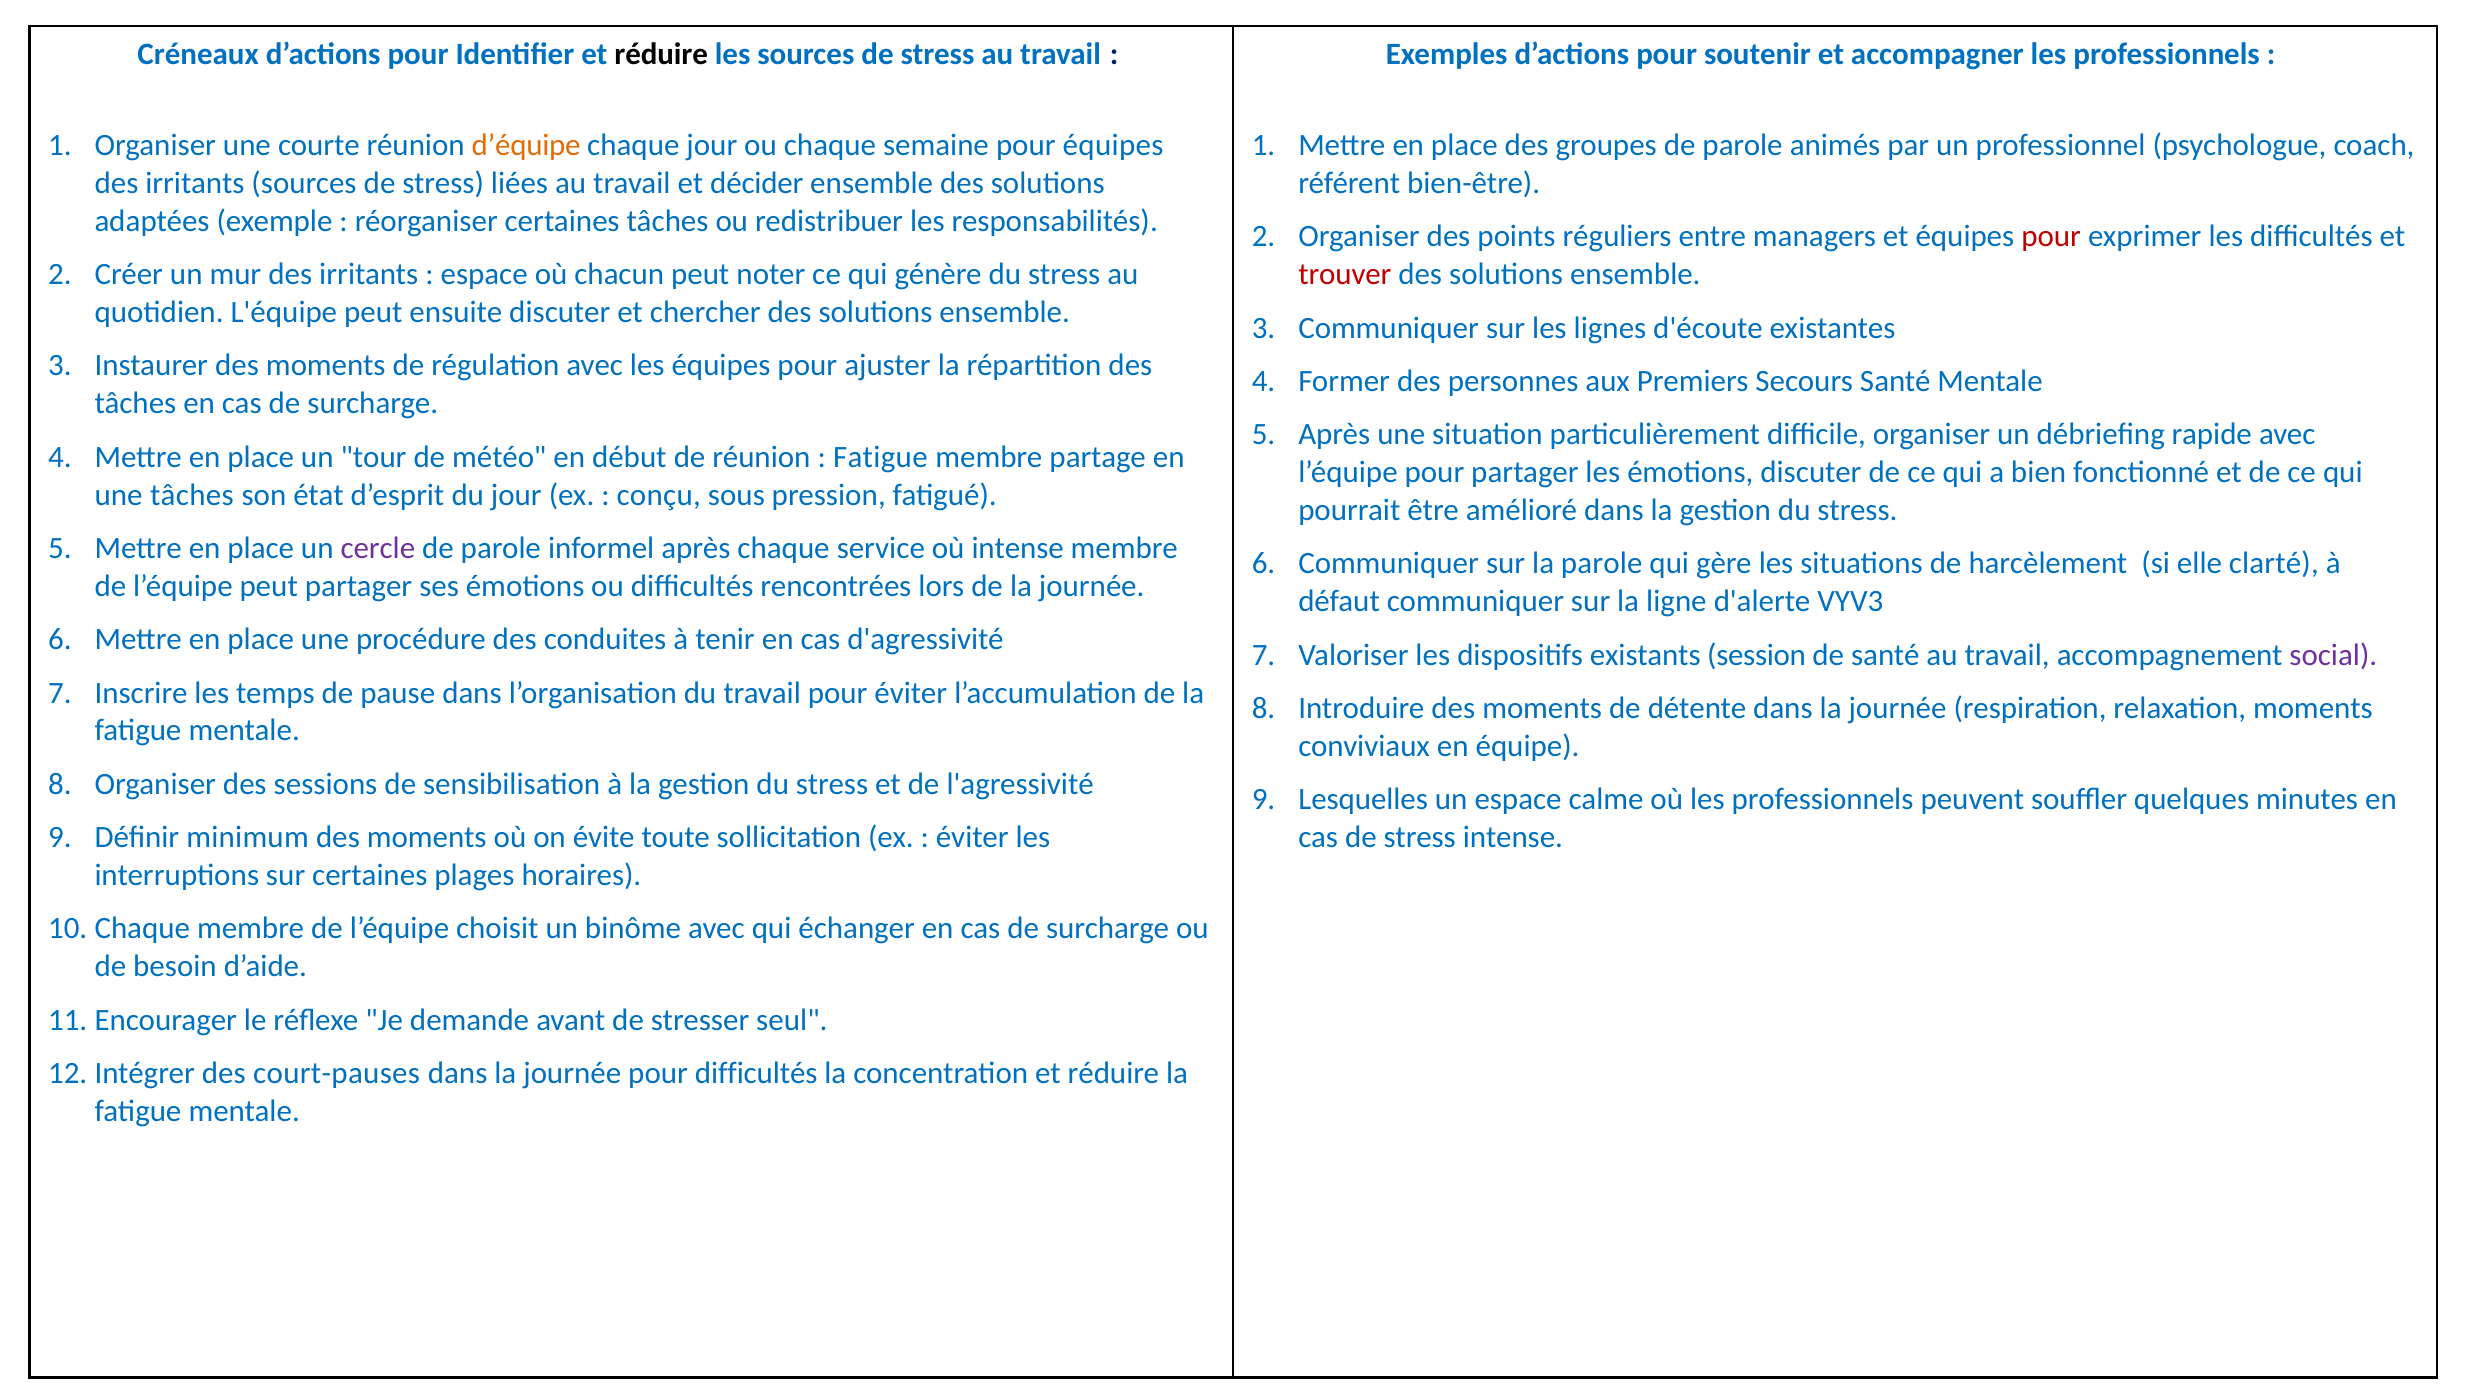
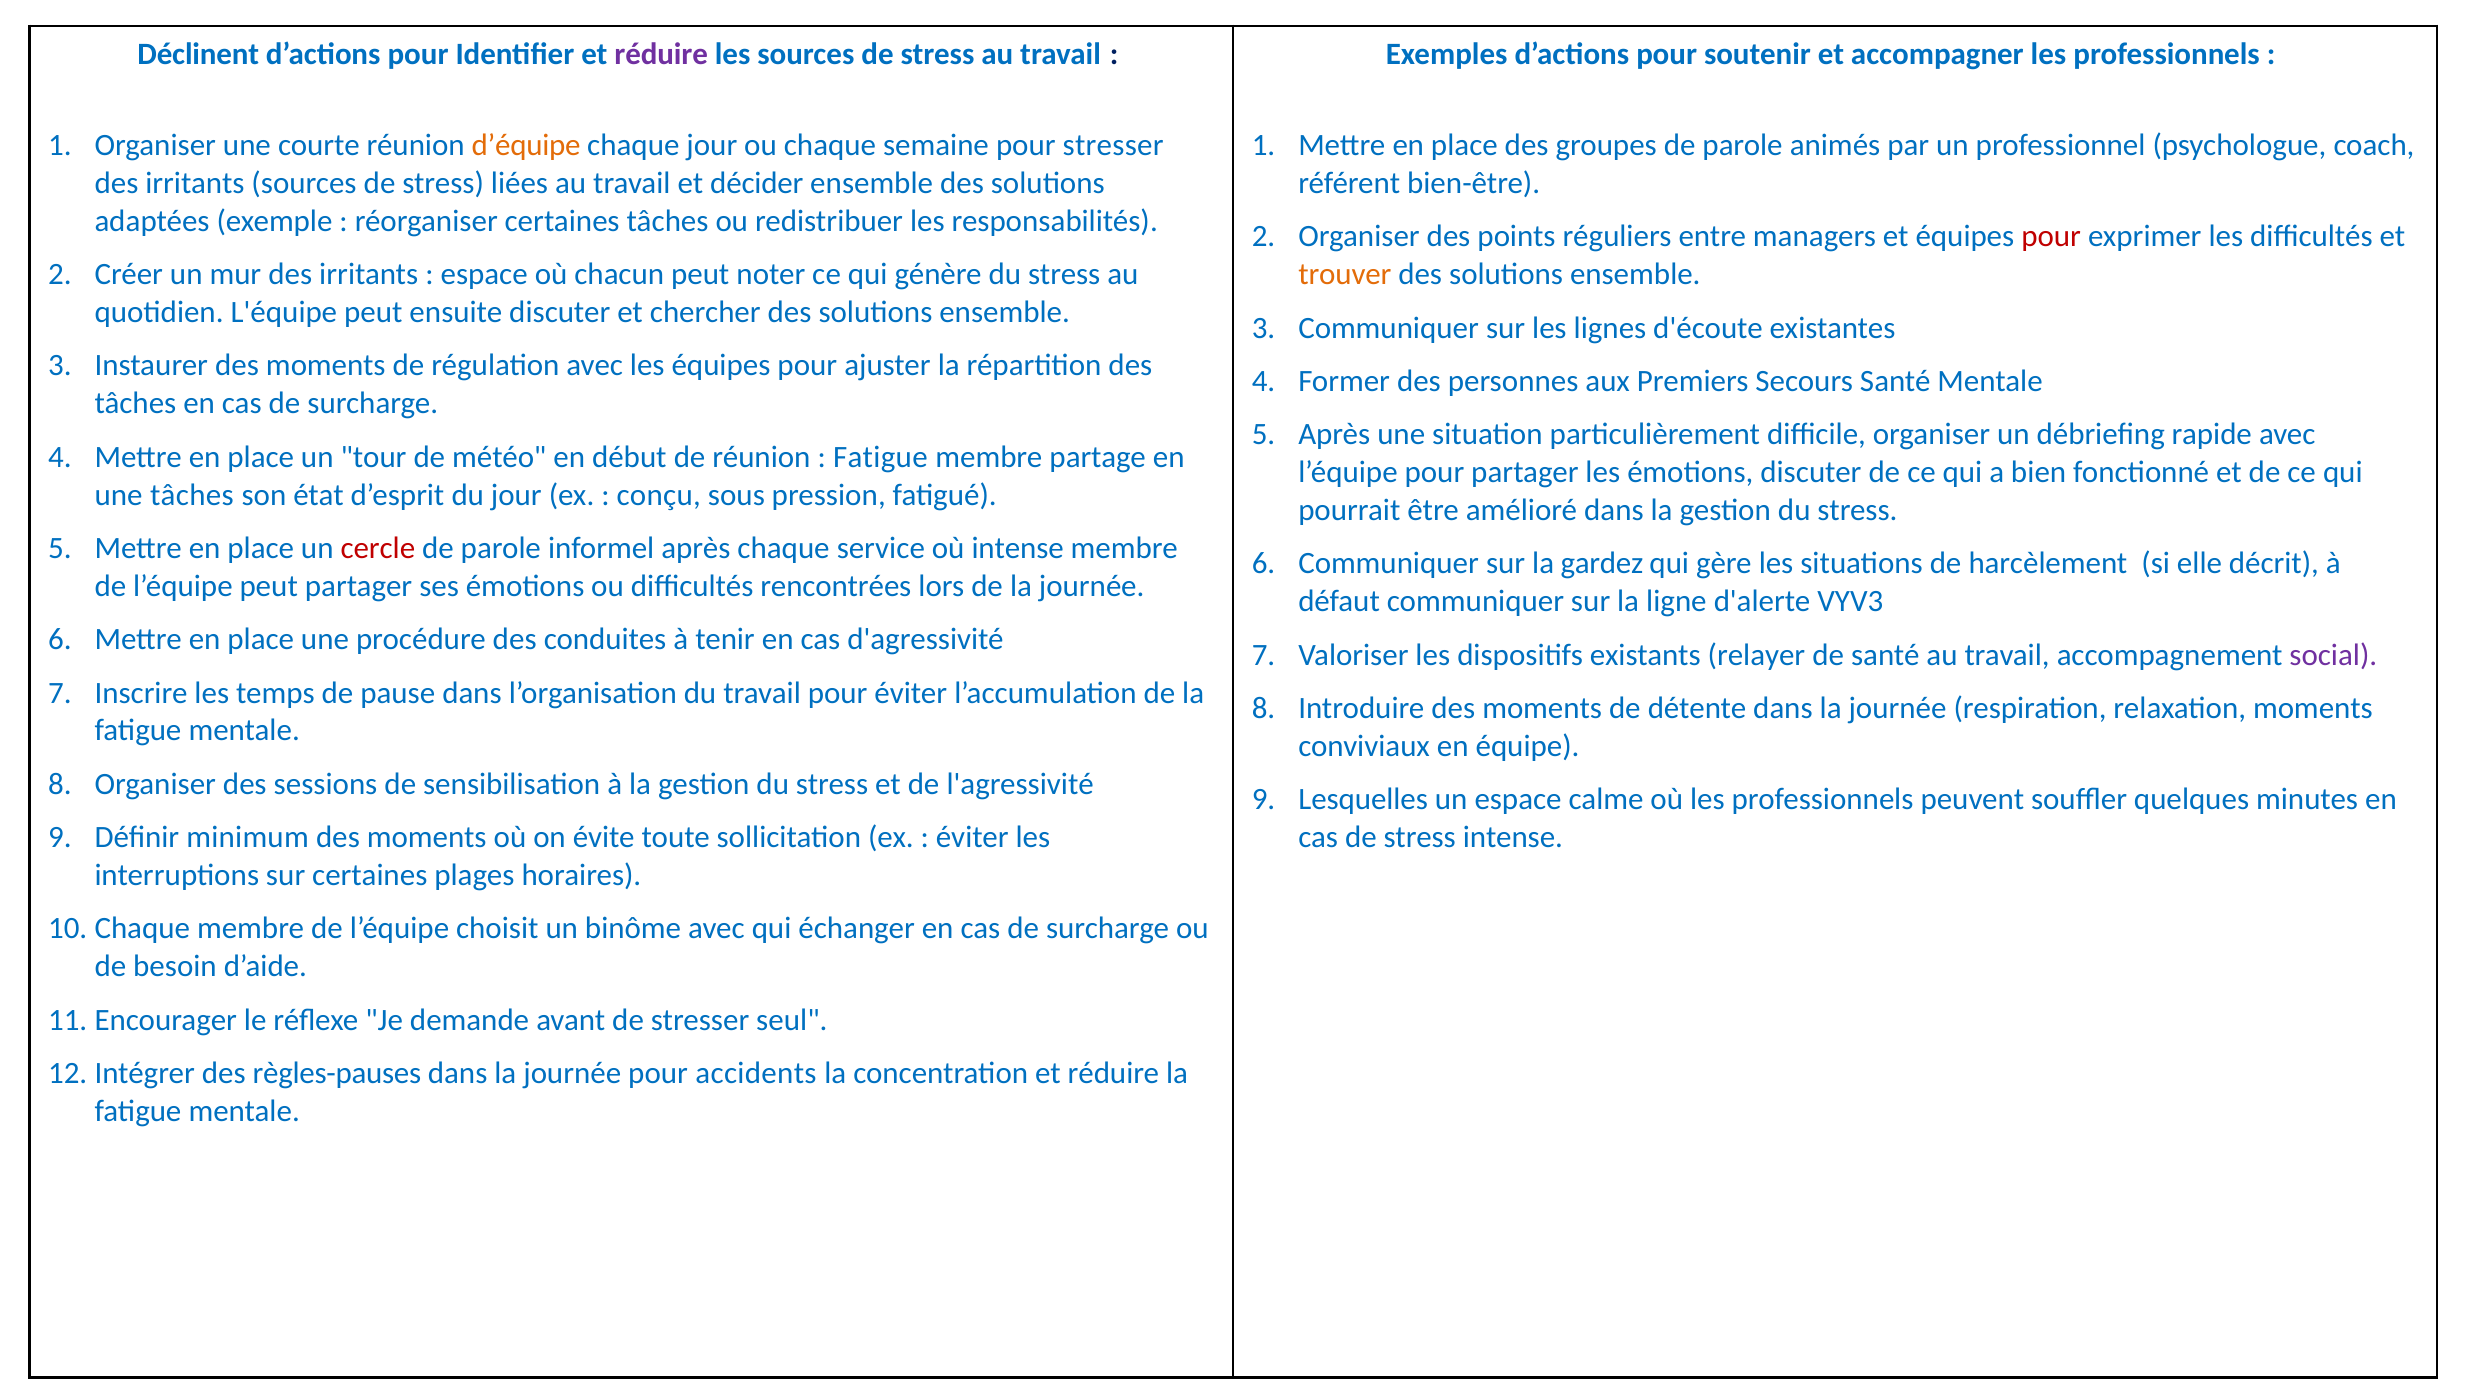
Créneaux: Créneaux -> Déclinent
réduire at (661, 54) colour: black -> purple
pour équipes: équipes -> stresser
trouver colour: red -> orange
cercle colour: purple -> red
la parole: parole -> gardez
clarté: clarté -> décrit
session: session -> relayer
court-pauses: court-pauses -> règles-pauses
pour difficultés: difficultés -> accidents
